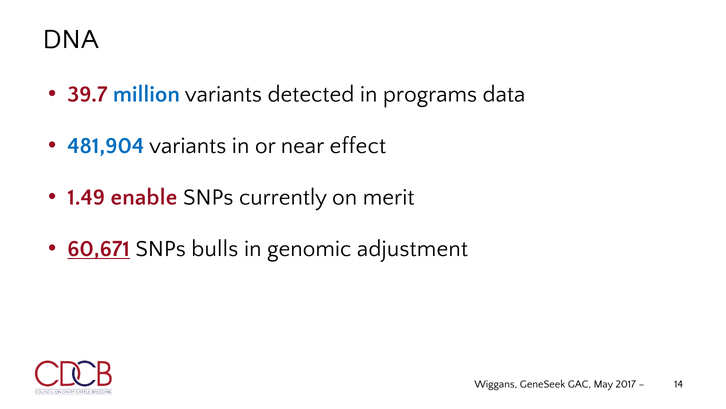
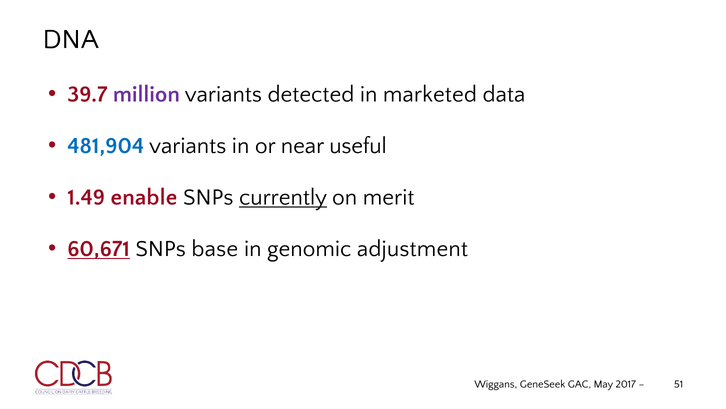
million colour: blue -> purple
programs: programs -> marketed
effect: effect -> useful
currently underline: none -> present
bulls: bulls -> base
14: 14 -> 51
